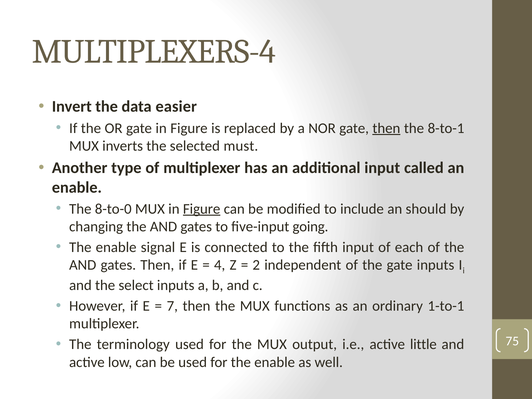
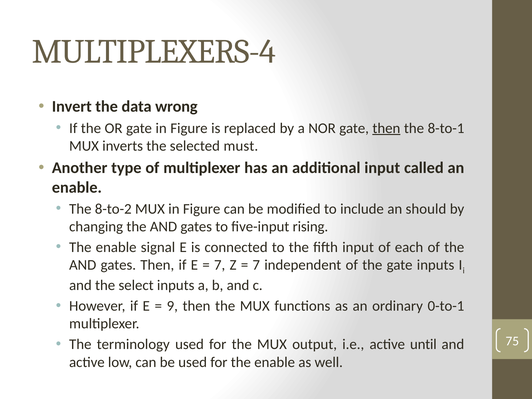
easier: easier -> wrong
8-to-0: 8-to-0 -> 8-to-2
Figure at (202, 209) underline: present -> none
going: going -> rising
4 at (220, 265): 4 -> 7
2 at (256, 265): 2 -> 7
7: 7 -> 9
1-to-1: 1-to-1 -> 0-to-1
little: little -> until
